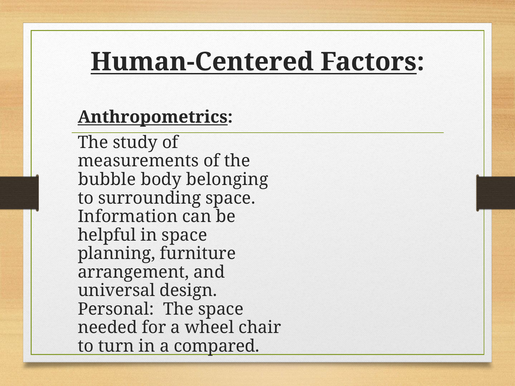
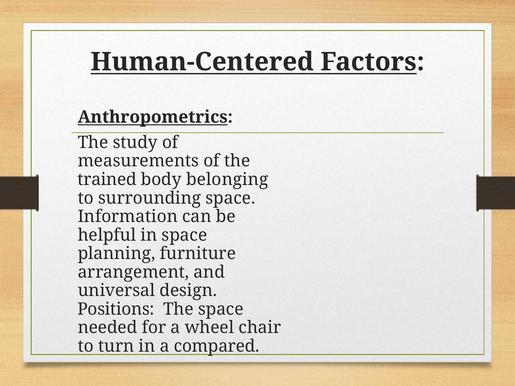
bubble: bubble -> trained
Personal: Personal -> Positions
